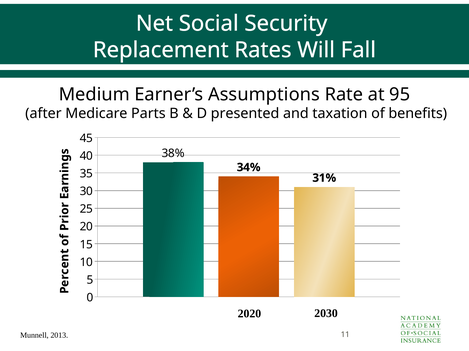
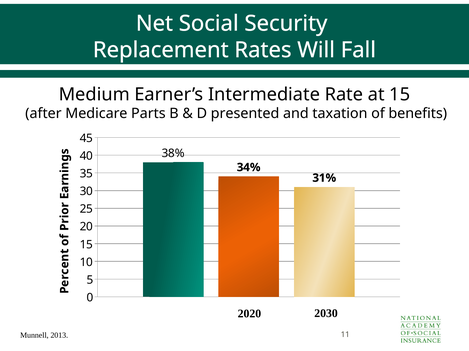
Assumptions: Assumptions -> Intermediate
at 95: 95 -> 15
